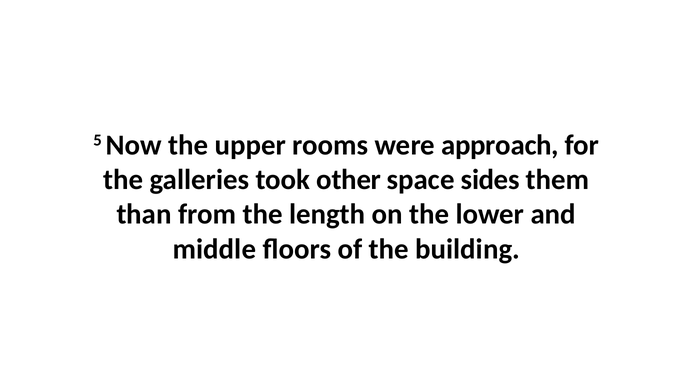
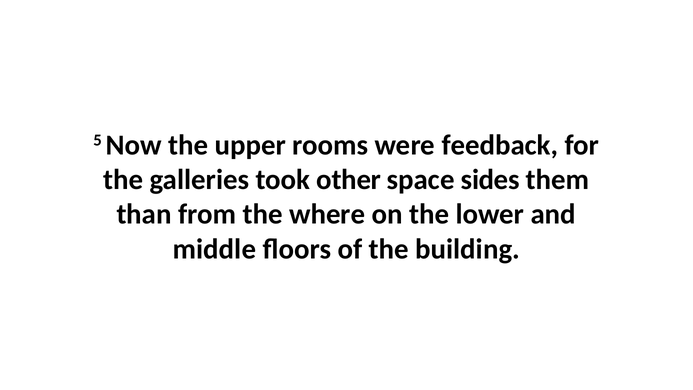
approach: approach -> feedback
length: length -> where
